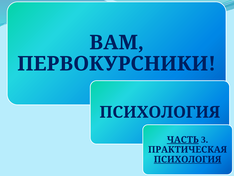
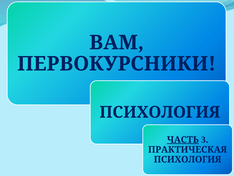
ПСИХОЛОГИЯ at (188, 159) underline: present -> none
